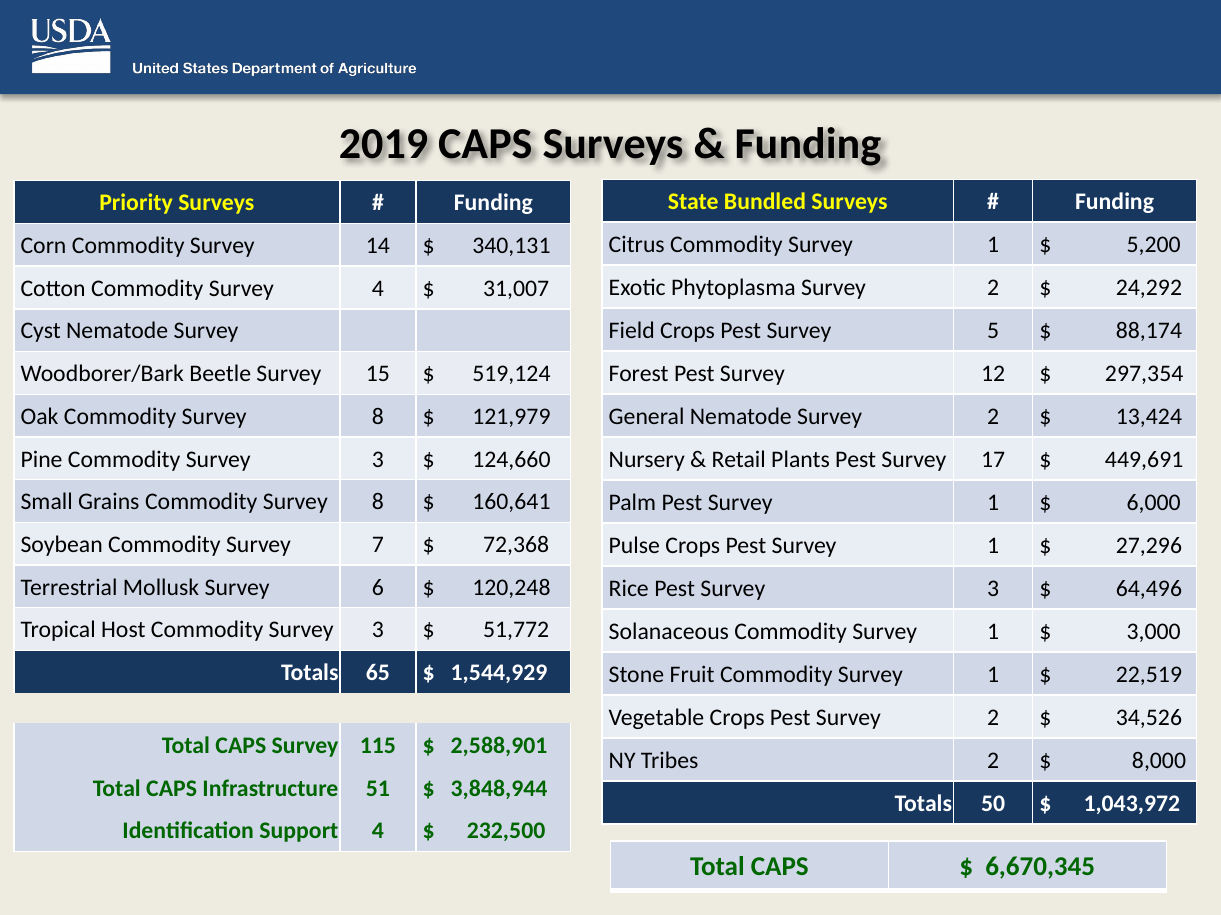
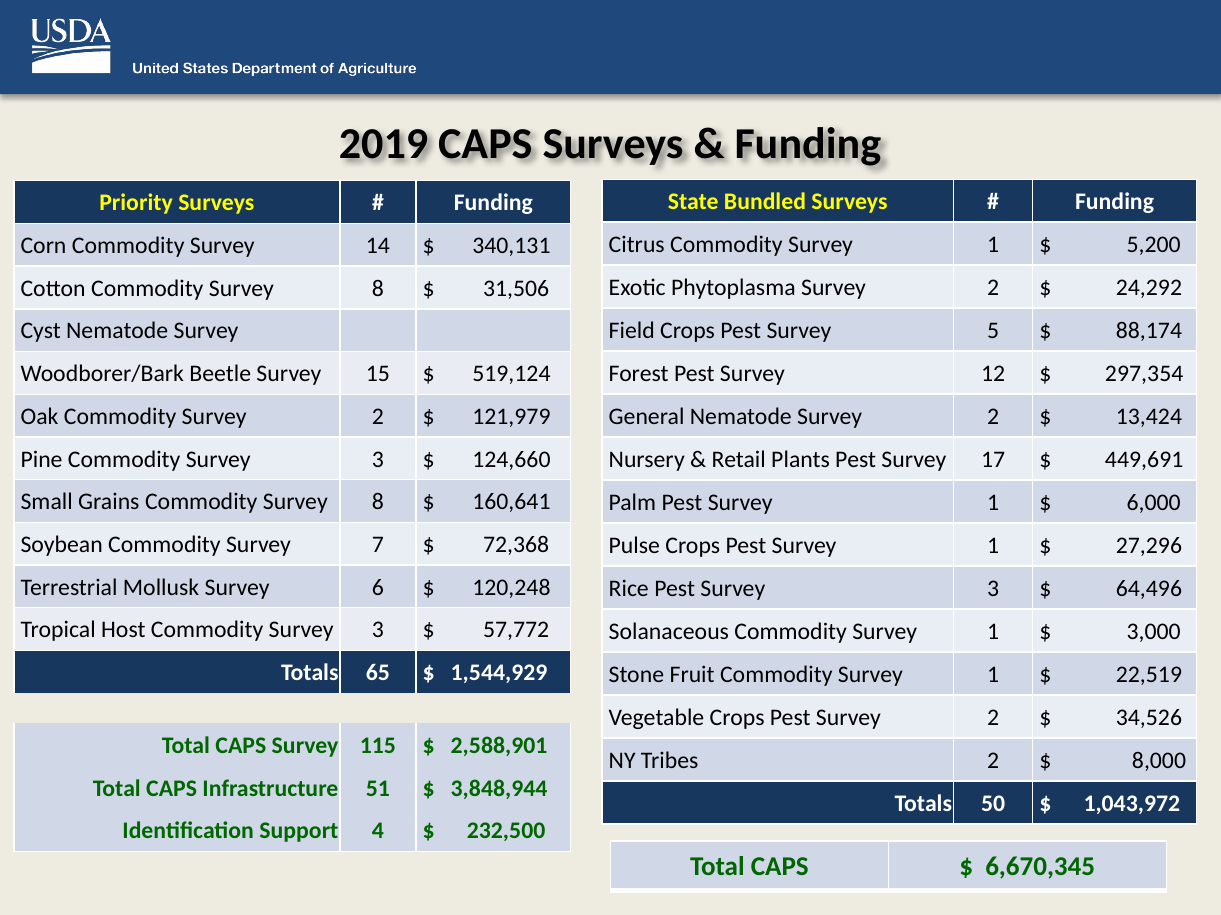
Cotton Commodity Survey 4: 4 -> 8
31,007: 31,007 -> 31,506
Oak Commodity Survey 8: 8 -> 2
51,772: 51,772 -> 57,772
